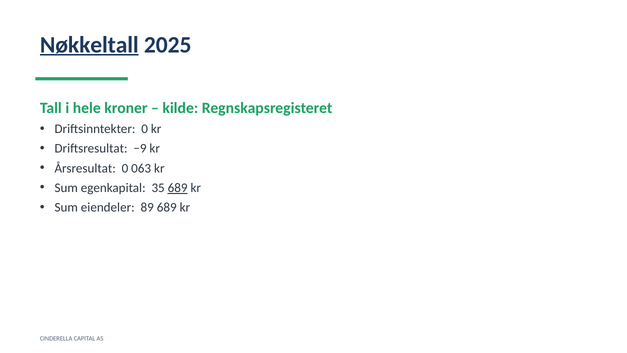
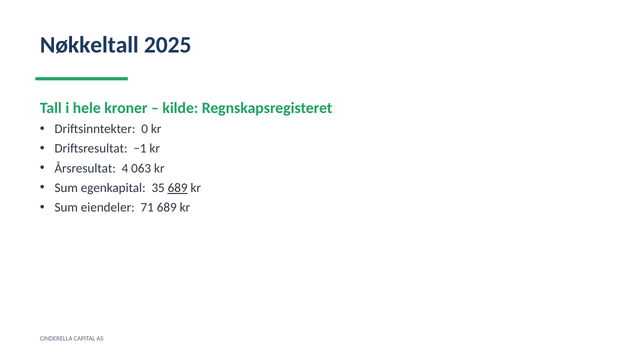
Nøkkeltall underline: present -> none
−9: −9 -> −1
Årsresultat 0: 0 -> 4
89: 89 -> 71
